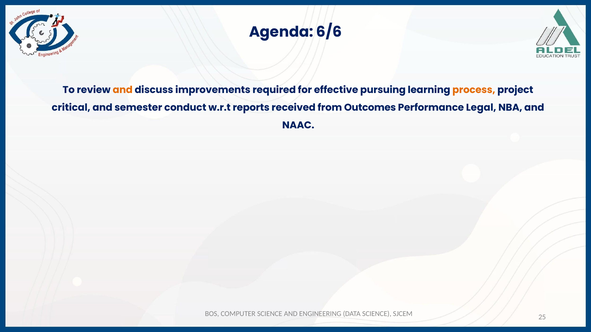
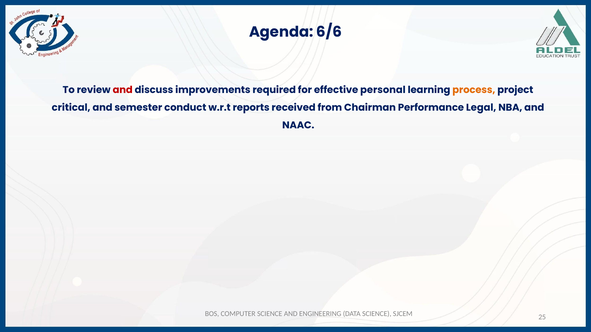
and at (123, 90) colour: orange -> red
pursuing: pursuing -> personal
Outcomes: Outcomes -> Chairman
